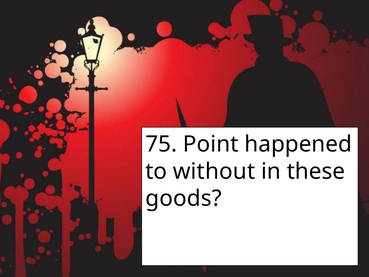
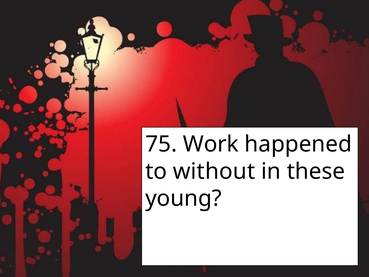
Point: Point -> Work
goods: goods -> young
